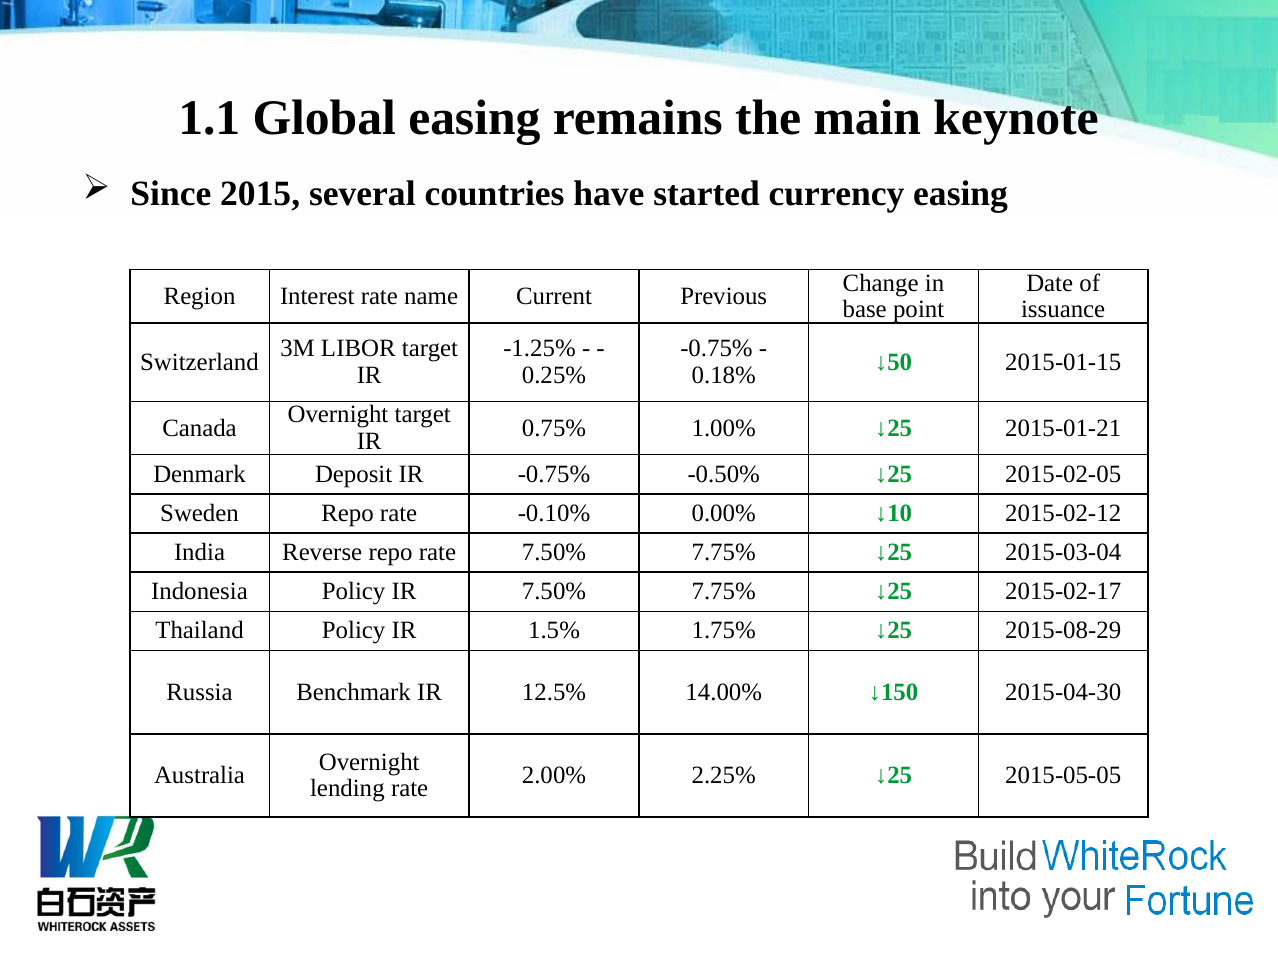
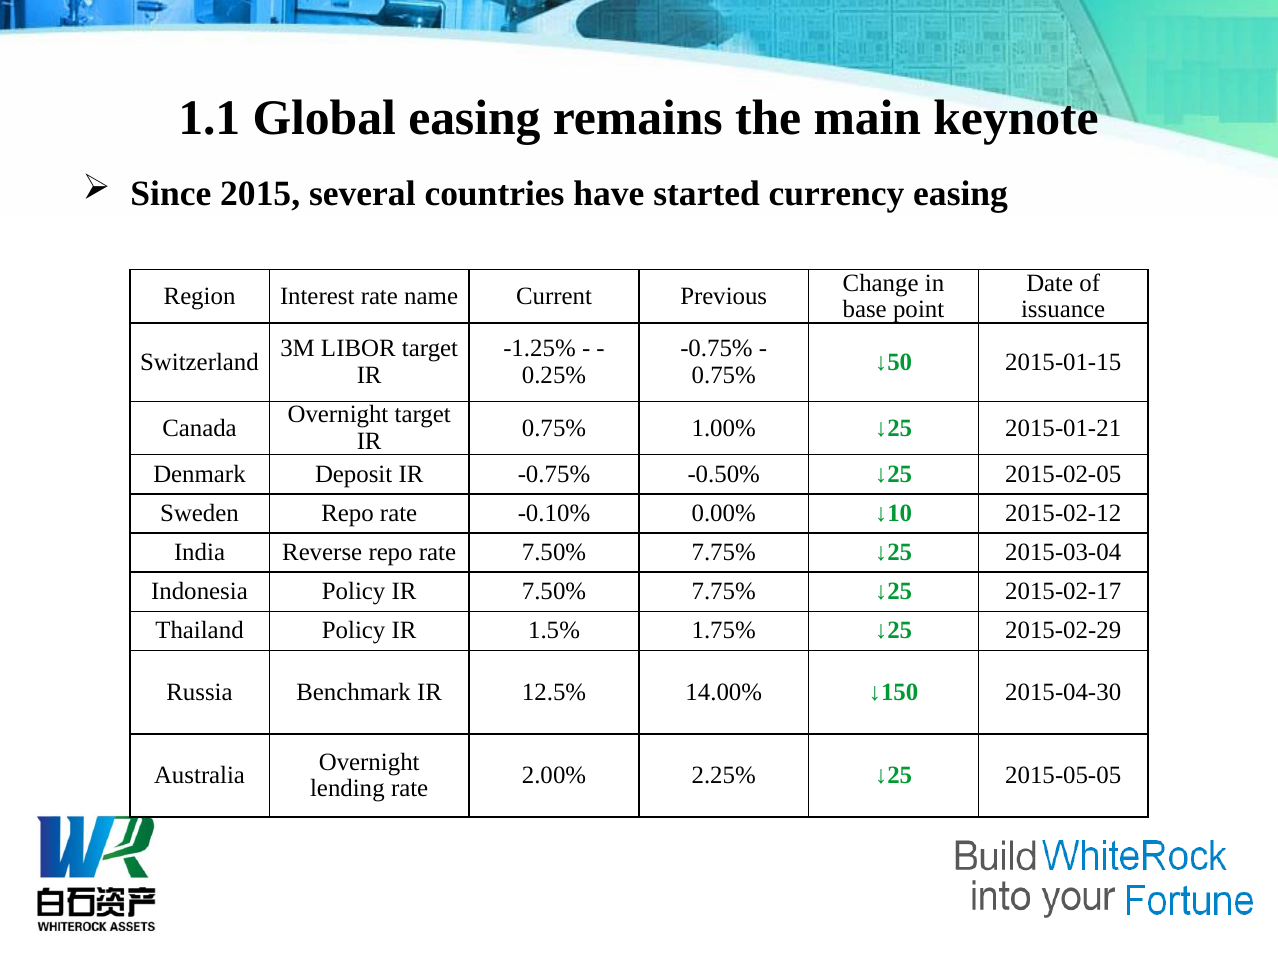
0.18% at (724, 375): 0.18% -> 0.75%
2015-08-29: 2015-08-29 -> 2015-02-29
